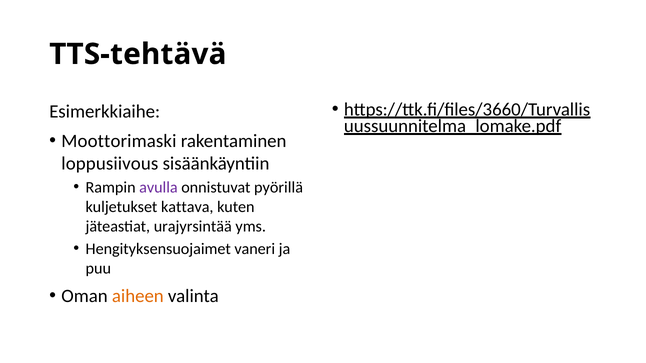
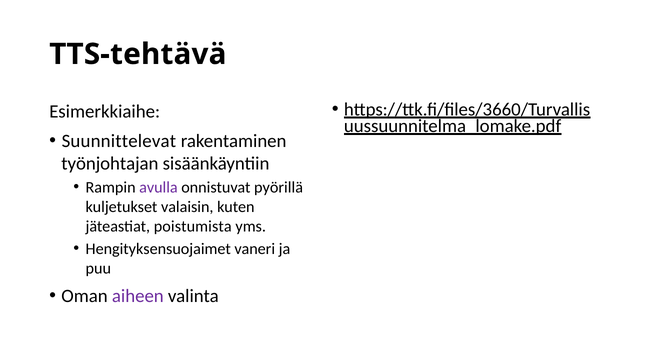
Moottorimaski: Moottorimaski -> Suunnittelevat
loppusiivous: loppusiivous -> työnjohtajan
kattava: kattava -> valaisin
urajyrsintää: urajyrsintää -> poistumista
aiheen colour: orange -> purple
